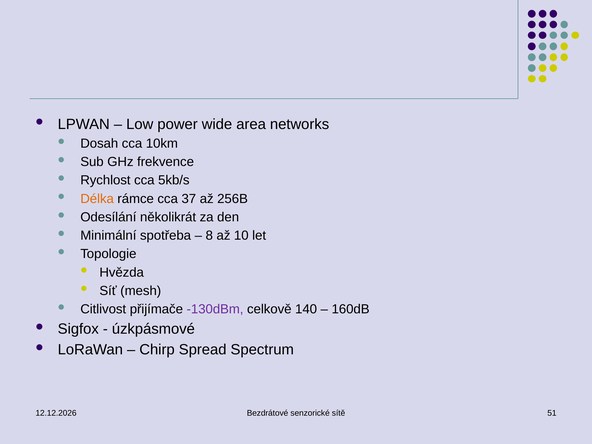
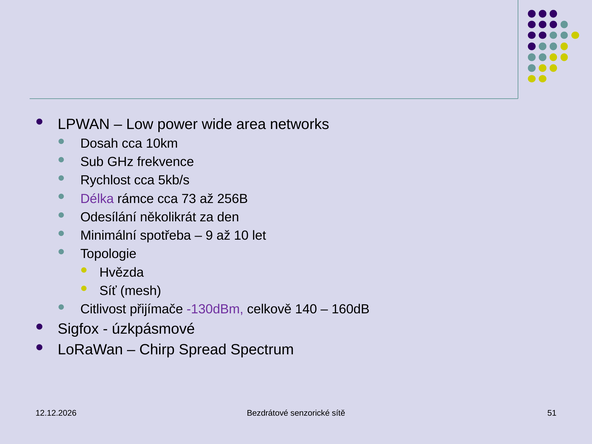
Délka colour: orange -> purple
37: 37 -> 73
8: 8 -> 9
